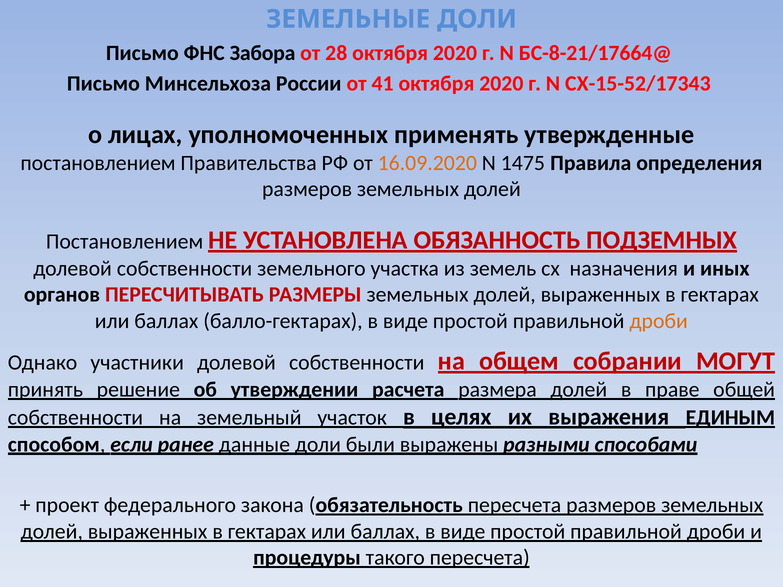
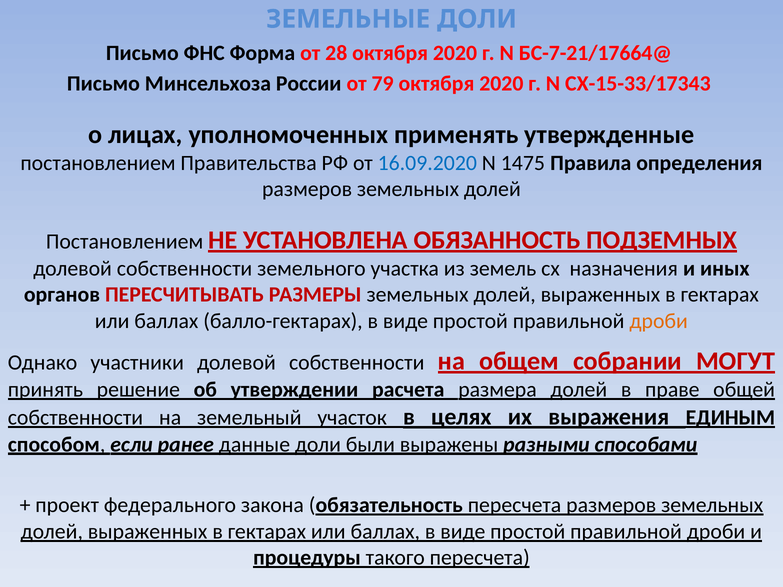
Забора: Забора -> Форма
БС-8-21/17664@: БС-8-21/17664@ -> БС-7-21/17664@
41: 41 -> 79
СХ-15-52/17343: СХ-15-52/17343 -> СХ-15-33/17343
16.09.2020 colour: orange -> blue
